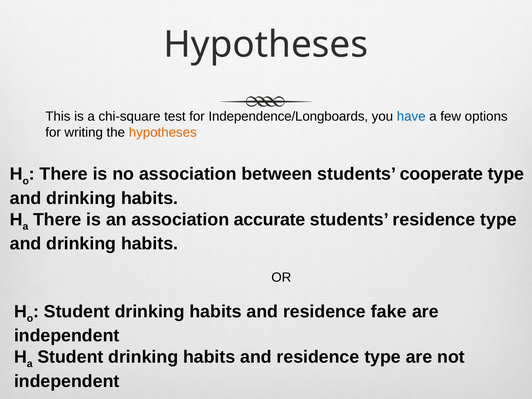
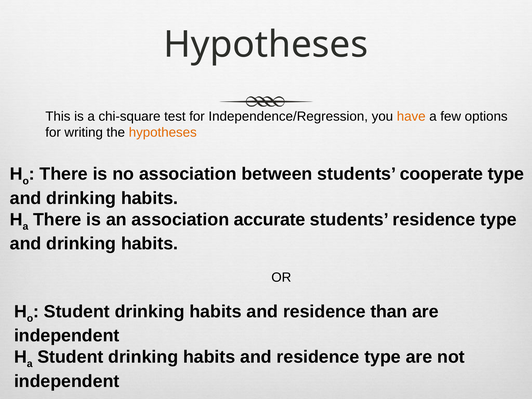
Independence/Longboards: Independence/Longboards -> Independence/Regression
have colour: blue -> orange
fake: fake -> than
